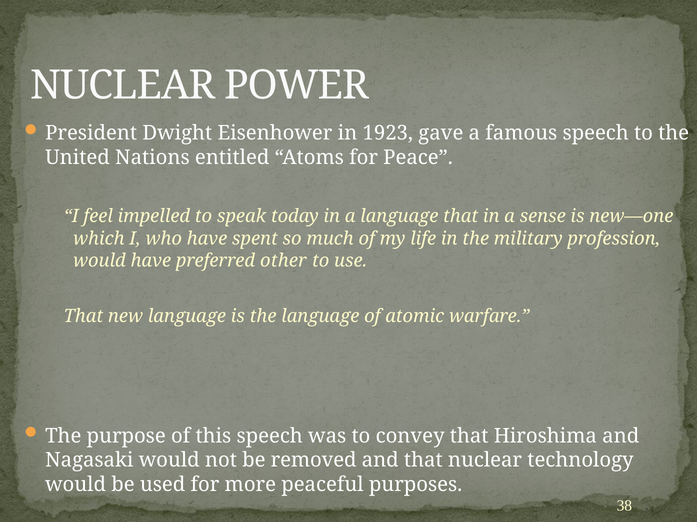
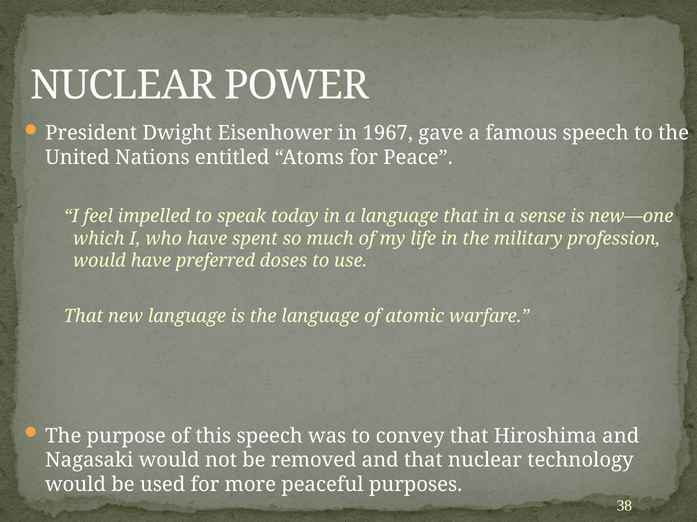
1923: 1923 -> 1967
other: other -> doses
